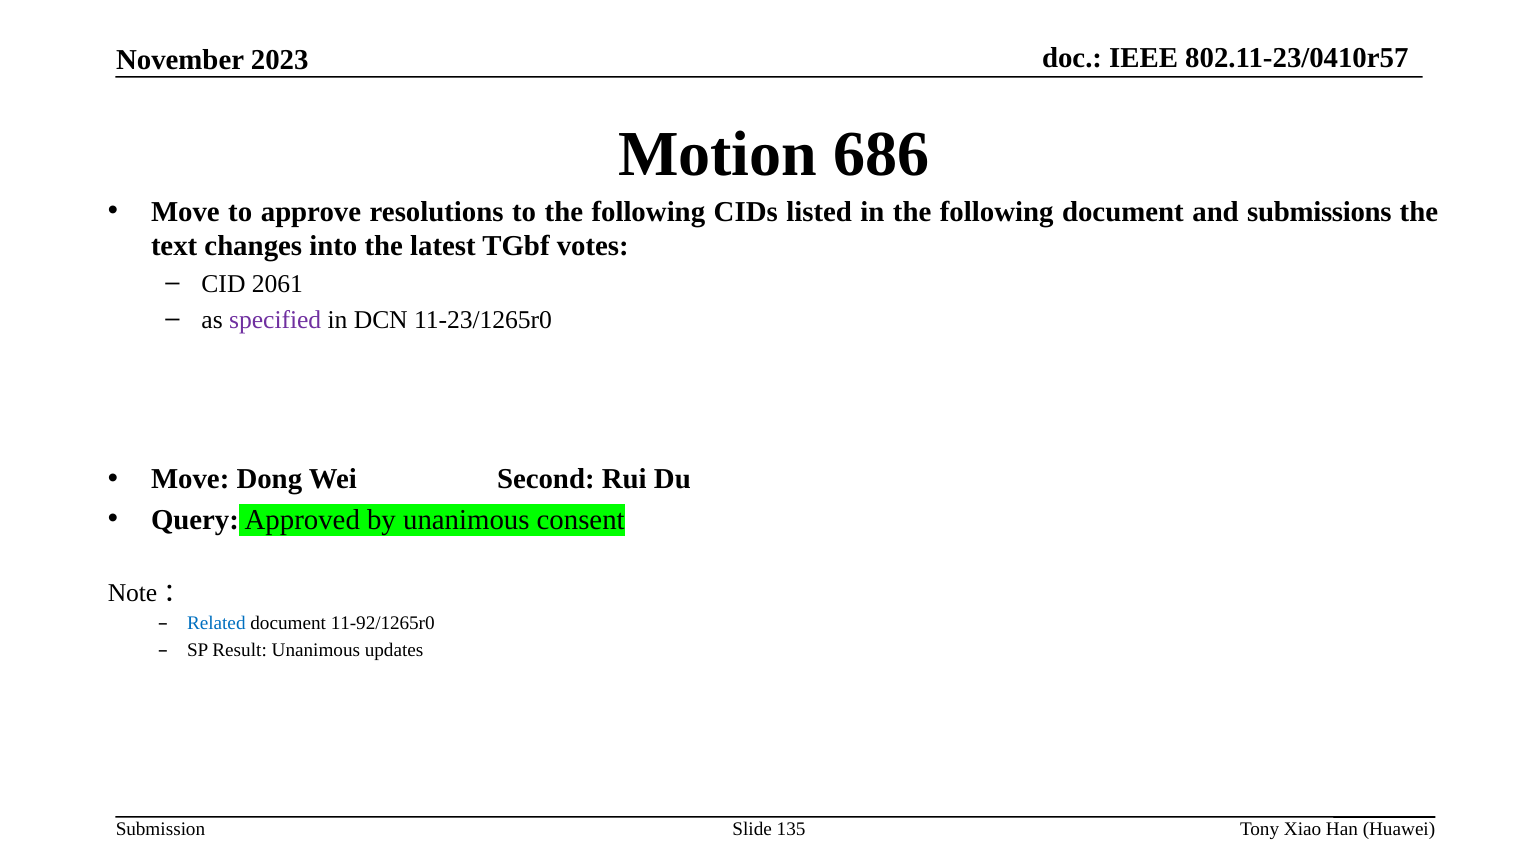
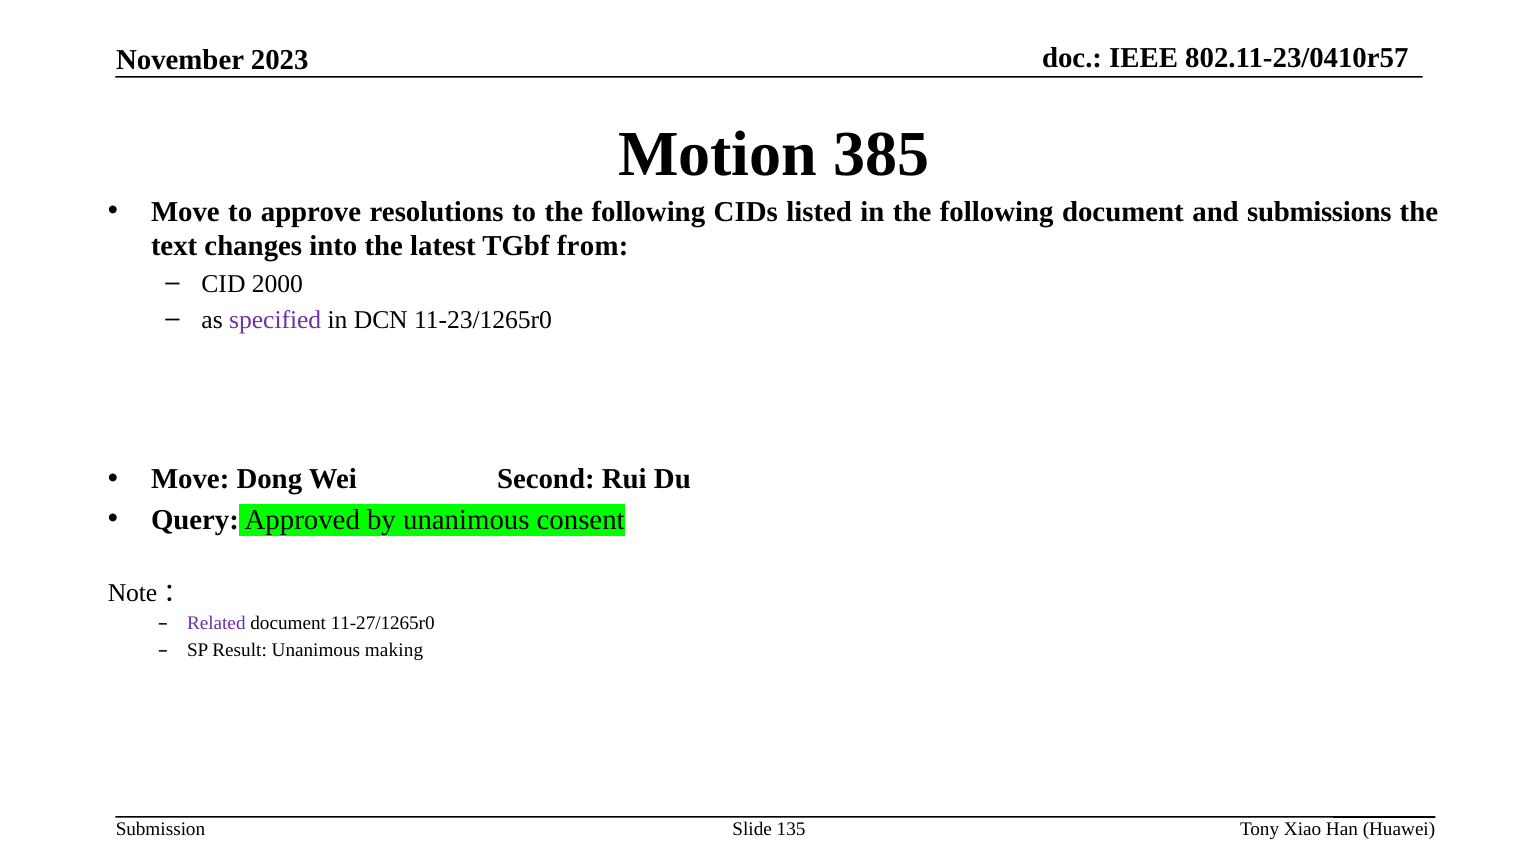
686: 686 -> 385
votes: votes -> from
2061: 2061 -> 2000
Related colour: blue -> purple
11-92/1265r0: 11-92/1265r0 -> 11-27/1265r0
updates: updates -> making
